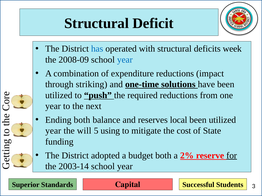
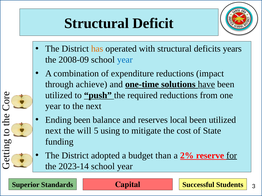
has colour: blue -> orange
week: week -> years
striking: striking -> achieve
have underline: none -> present
Ending both: both -> been
year at (53, 131): year -> next
budget both: both -> than
2003-14: 2003-14 -> 2023-14
